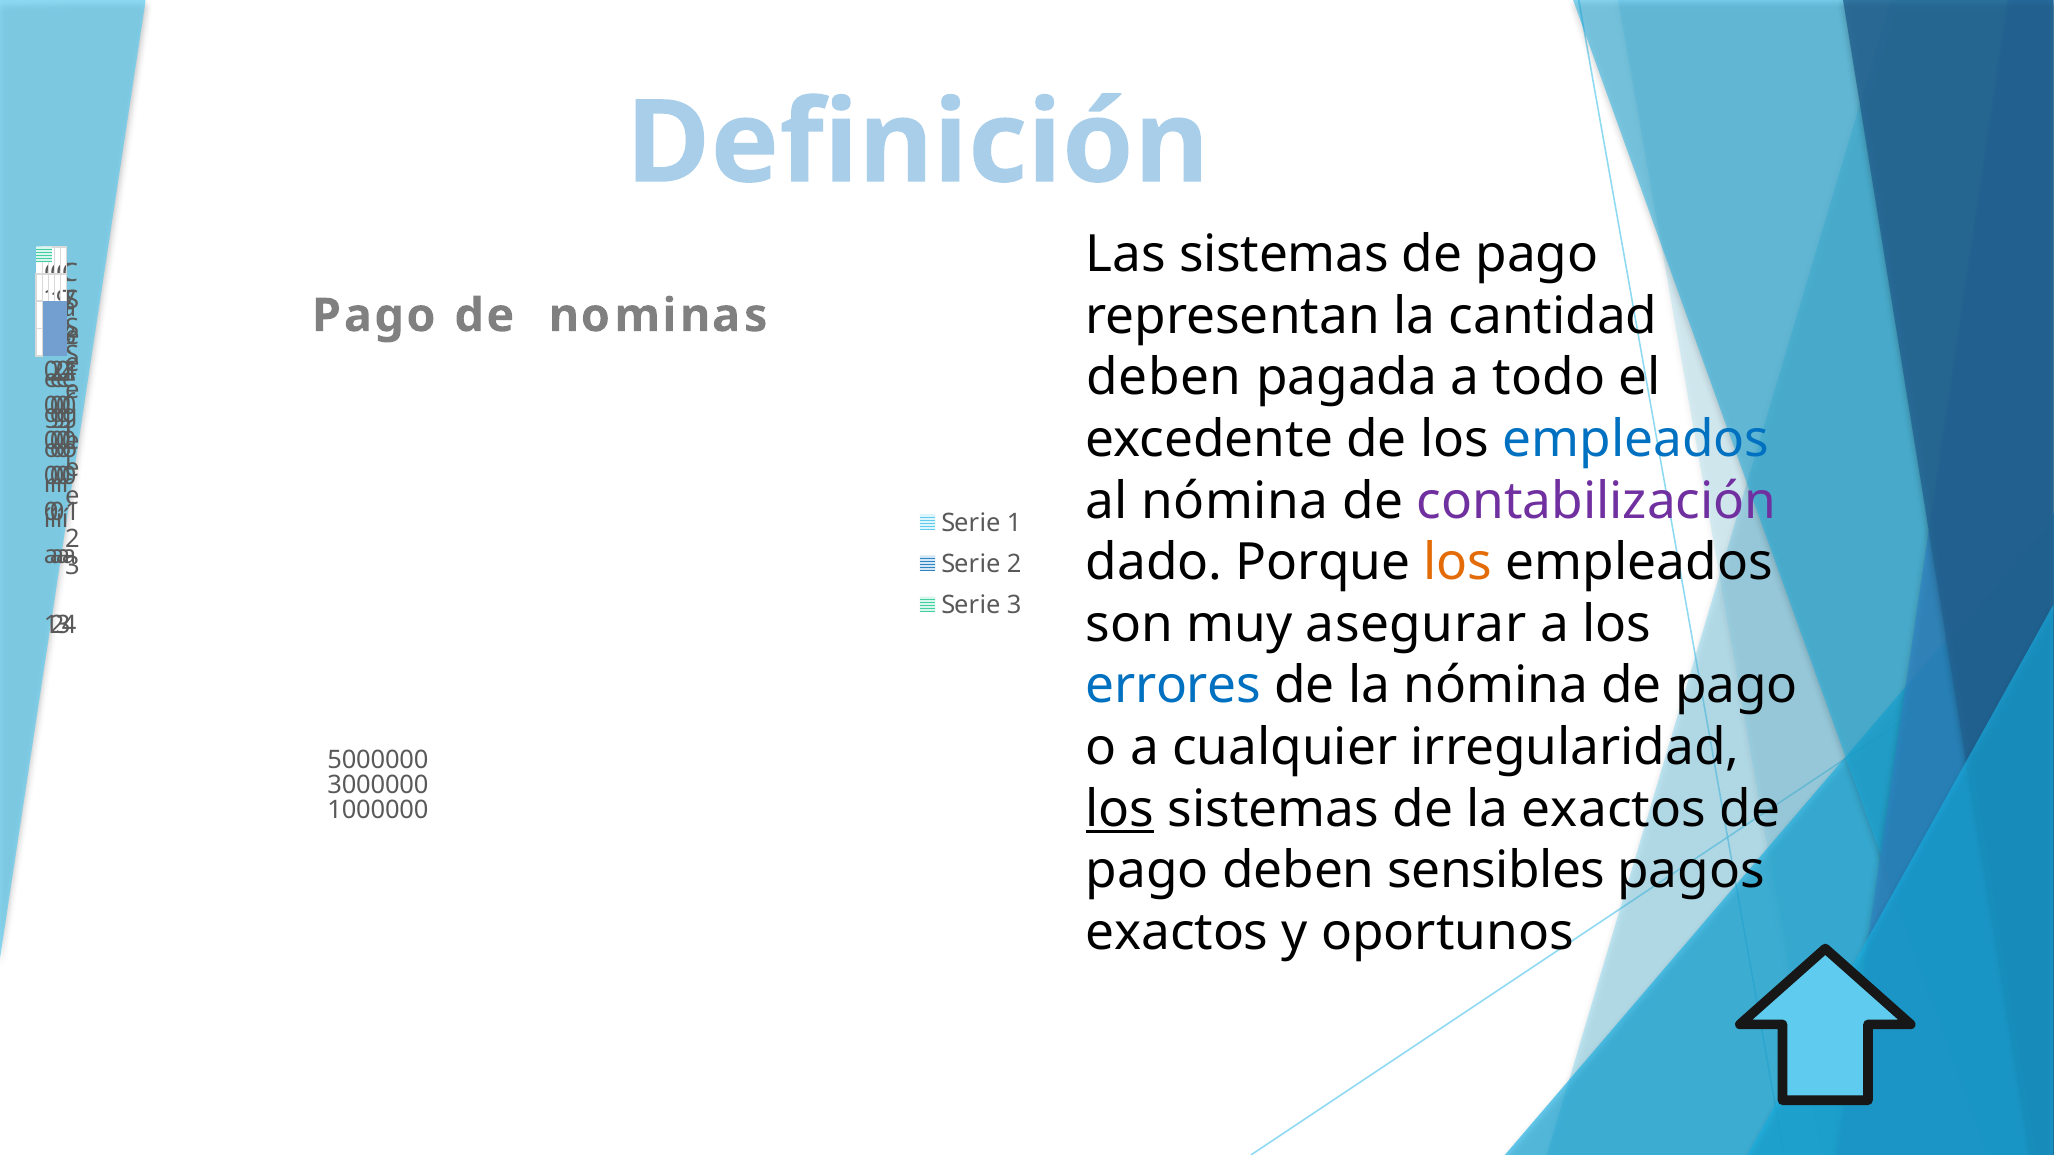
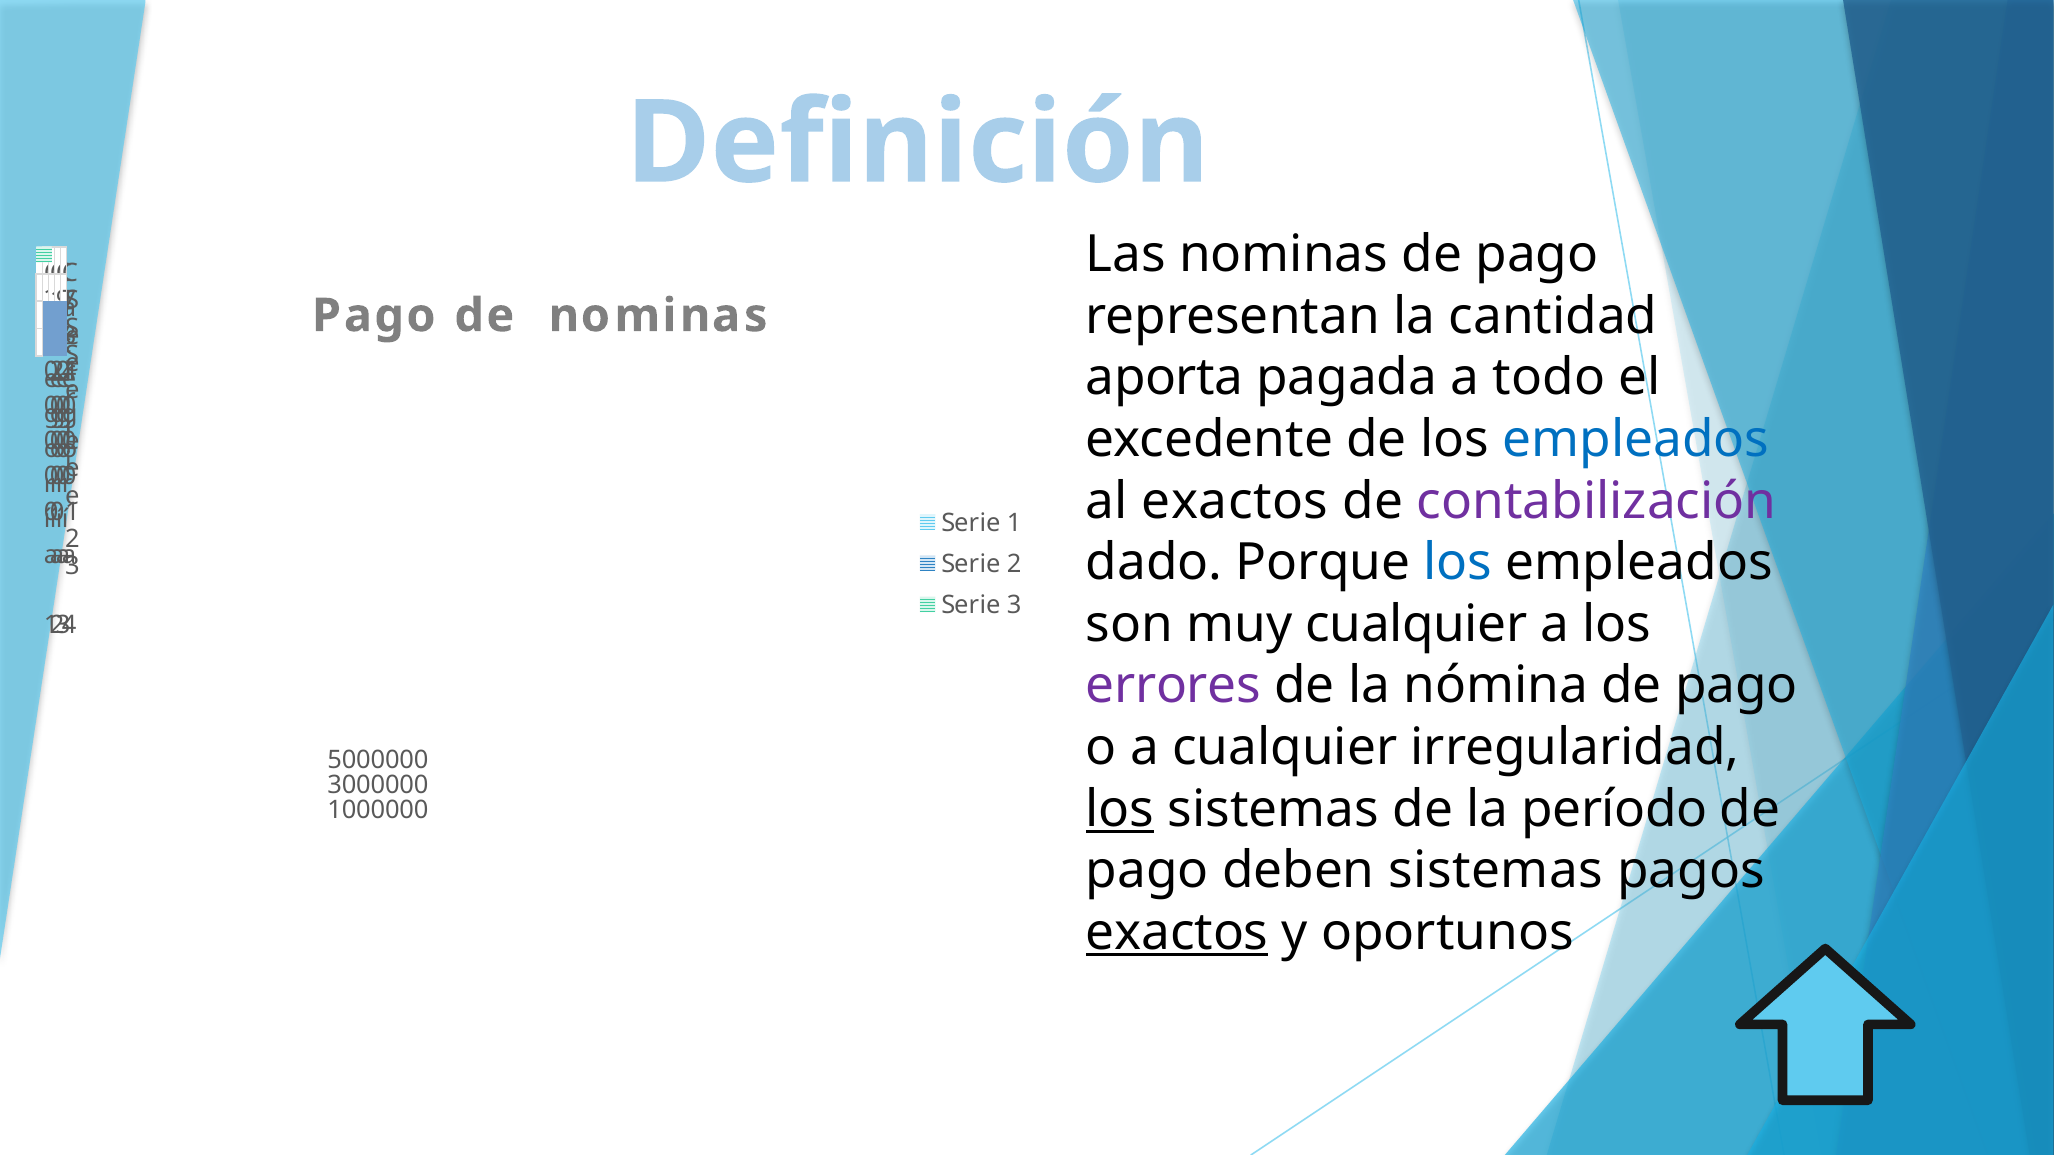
Las sistemas: sistemas -> nominas
deben at (1164, 378): deben -> aporta
al nómina: nómina -> exactos
los at (1458, 563) colour: orange -> blue
muy asegurar: asegurar -> cualquier
errores colour: blue -> purple
la exactos: exactos -> período
deben sensibles: sensibles -> sistemas
exactos at (1177, 933) underline: none -> present
